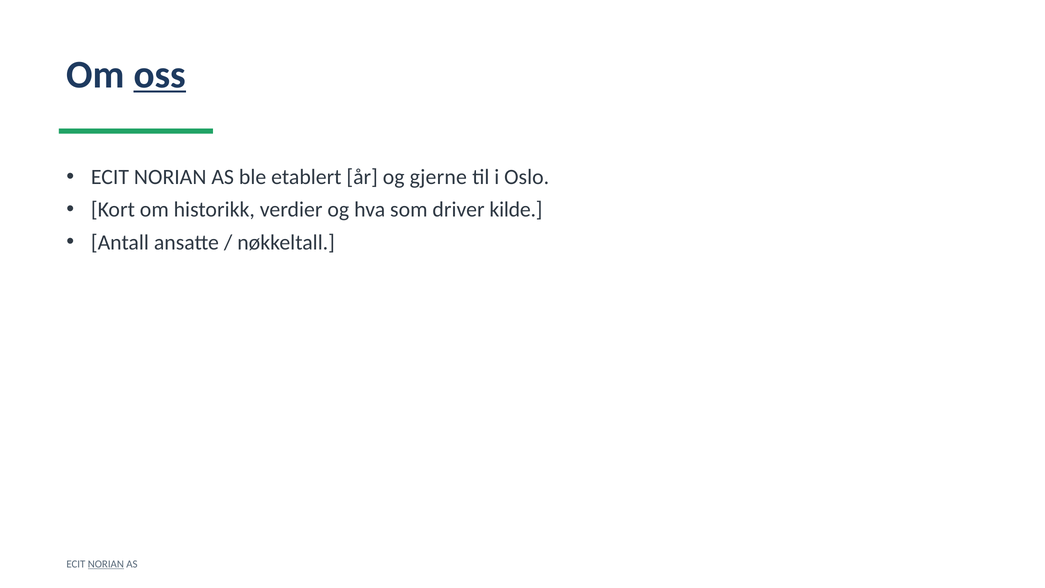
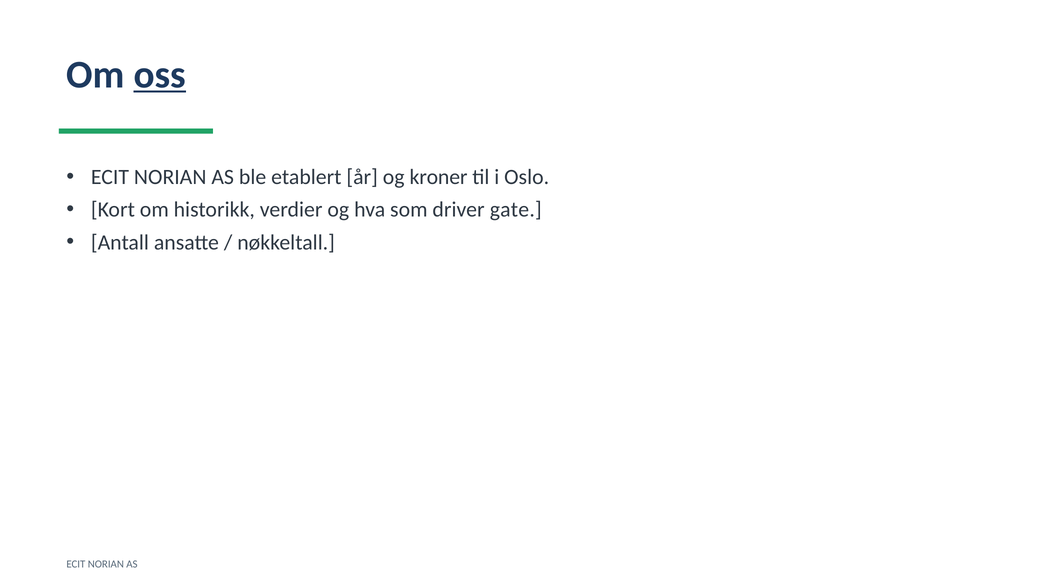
gjerne: gjerne -> kroner
kilde: kilde -> gate
NORIAN at (106, 564) underline: present -> none
